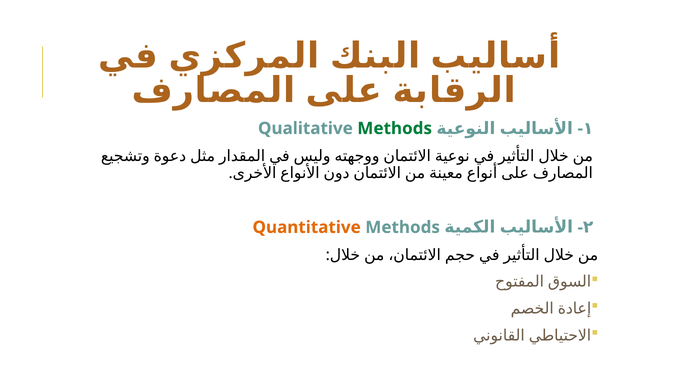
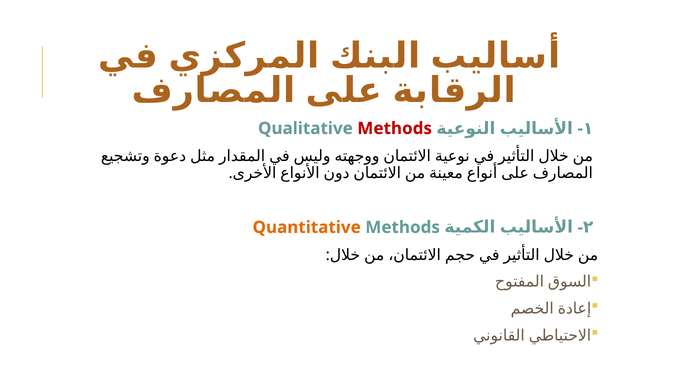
Methods at (395, 128) colour: green -> red
